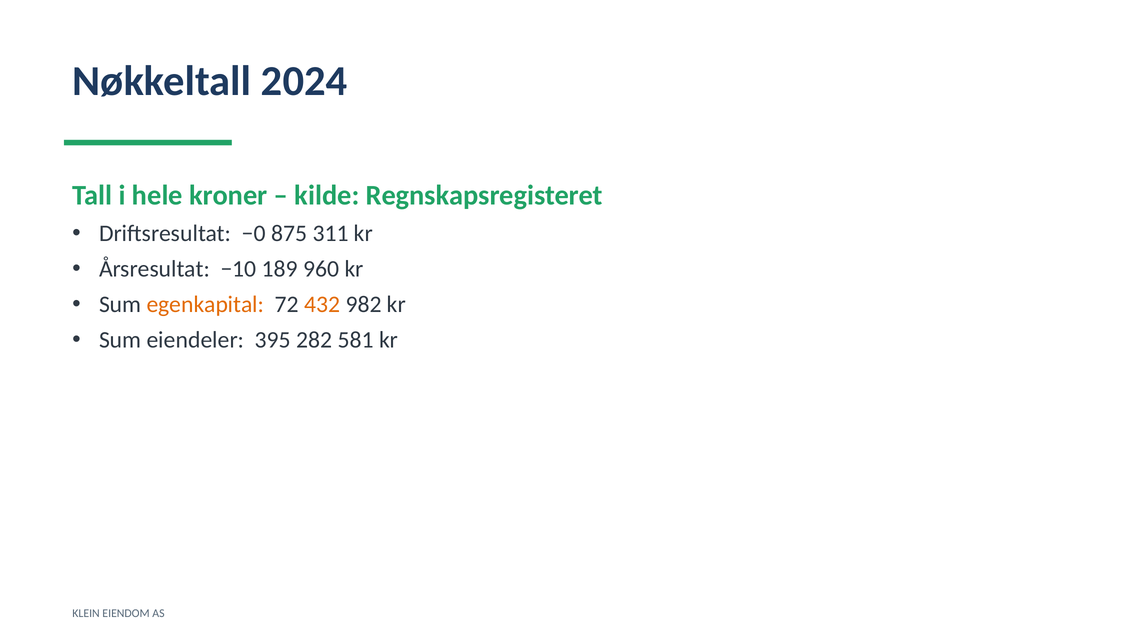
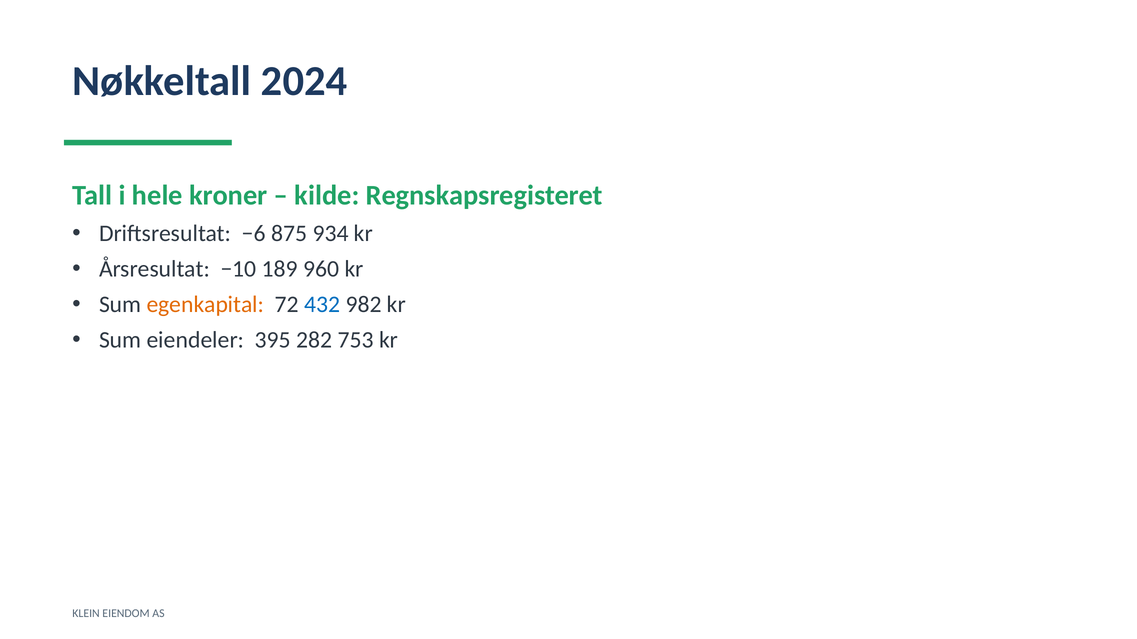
−0: −0 -> −6
311: 311 -> 934
432 colour: orange -> blue
581: 581 -> 753
